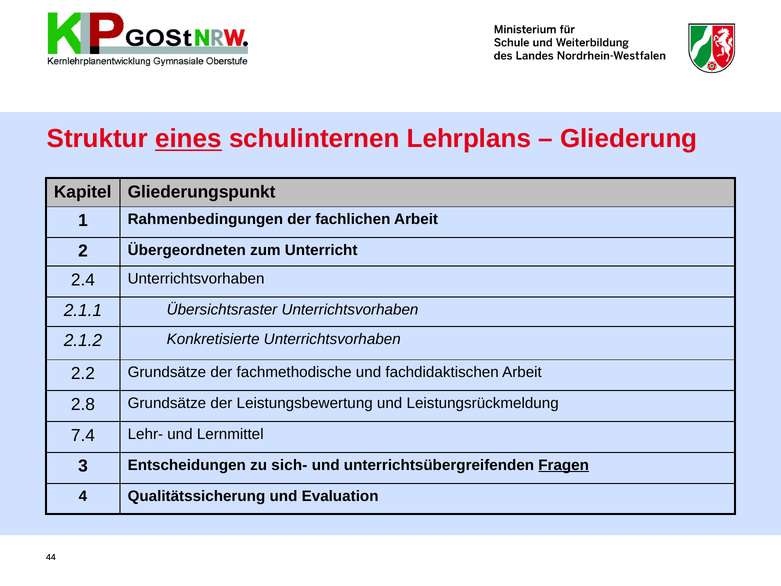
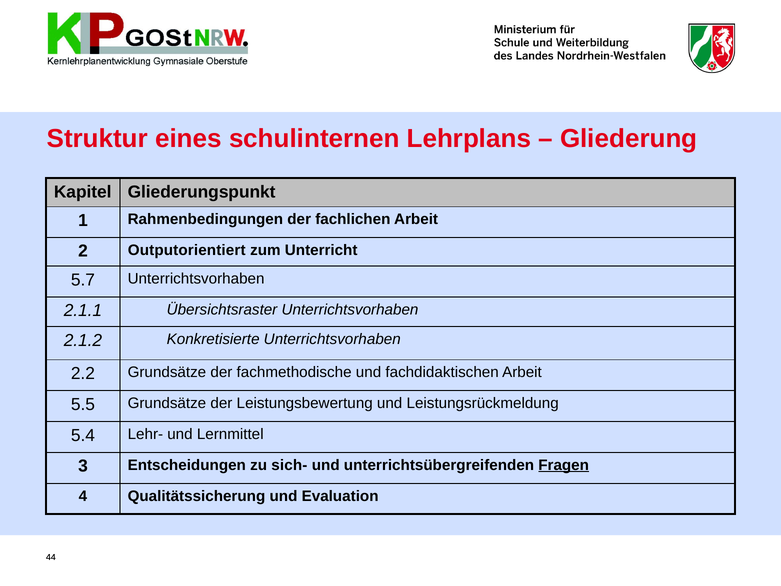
eines underline: present -> none
Übergeordneten: Übergeordneten -> Outputorientiert
2.4: 2.4 -> 5.7
2.8: 2.8 -> 5.5
7.4: 7.4 -> 5.4
